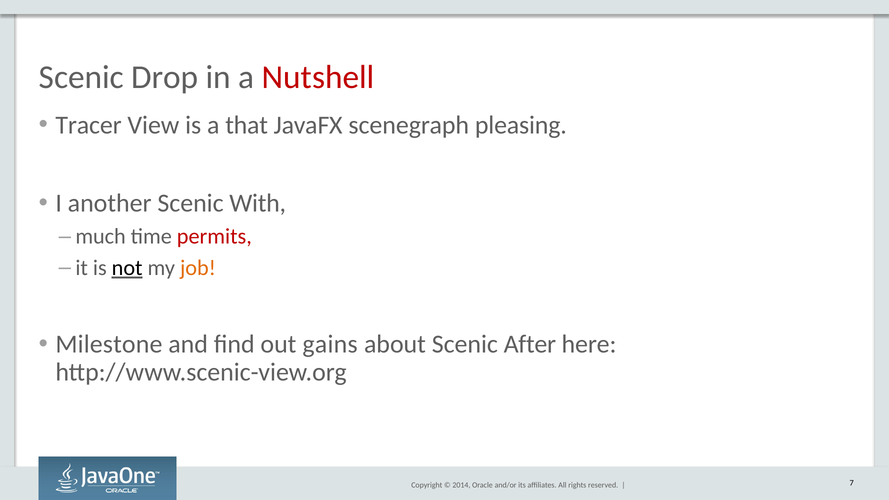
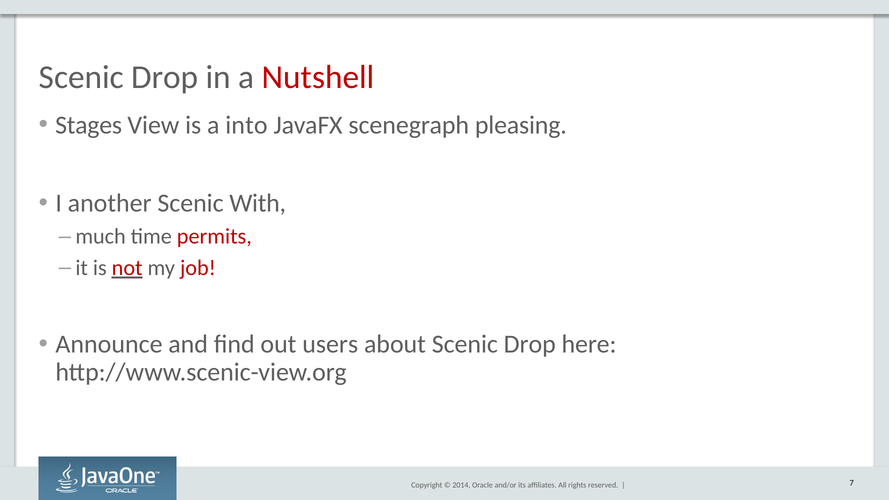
Tracer: Tracer -> Stages
that: that -> into
not colour: black -> red
job colour: orange -> red
Milestone: Milestone -> Announce
gains: gains -> users
about Scenic After: After -> Drop
